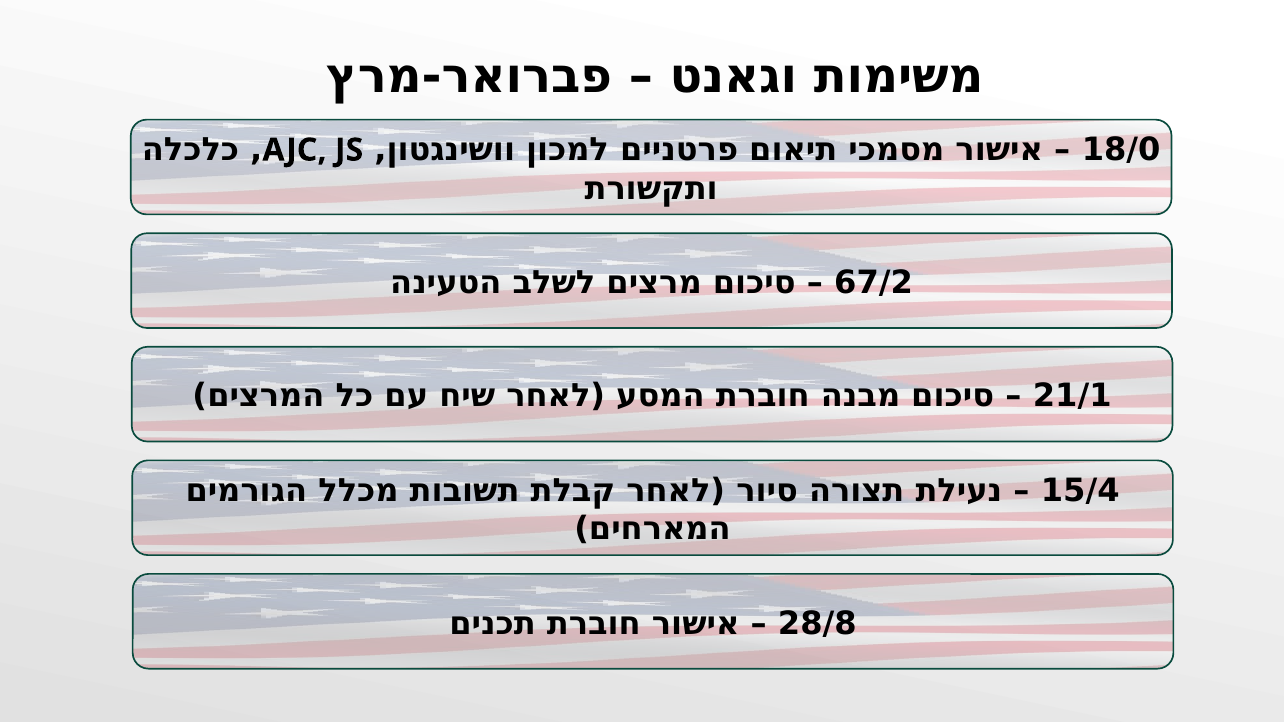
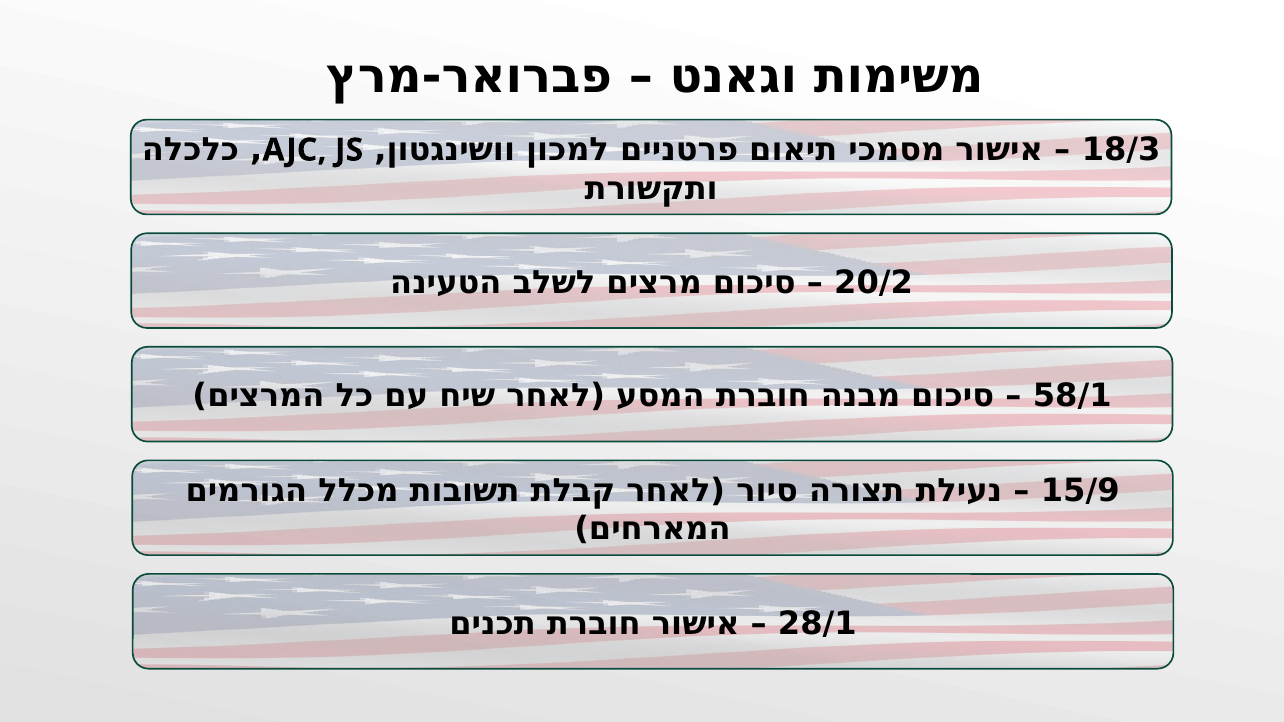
18/0: 18/0 -> 18/3
67/2: 67/2 -> 20/2
21/1: 21/1 -> 58/1
15/4: 15/4 -> 15/9
28/8: 28/8 -> 28/1
